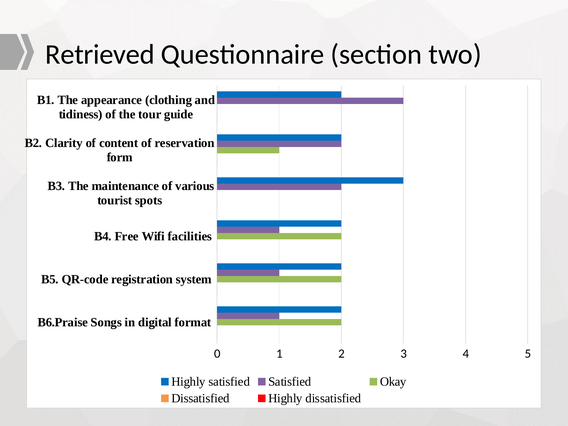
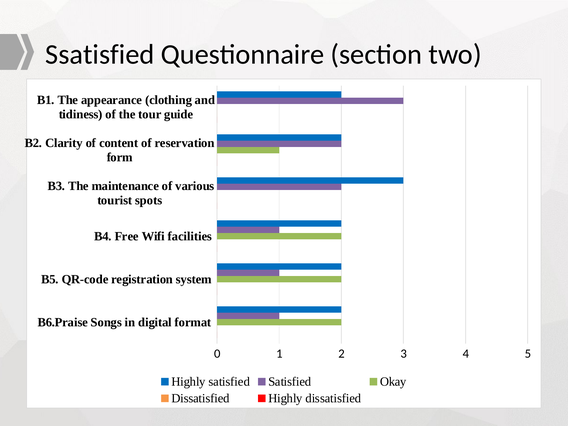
Retrieved: Retrieved -> Ssatisfied
